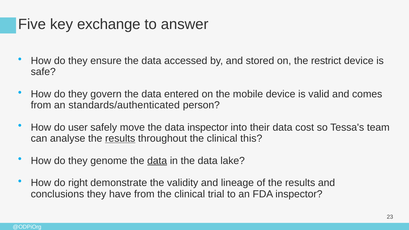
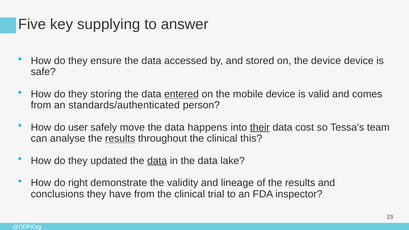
exchange: exchange -> supplying
the restrict: restrict -> device
govern: govern -> storing
entered underline: none -> present
data inspector: inspector -> happens
their underline: none -> present
genome: genome -> updated
